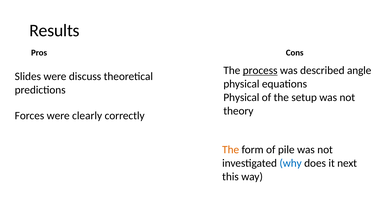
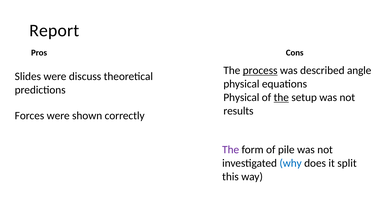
Results: Results -> Report
the at (281, 97) underline: none -> present
theory: theory -> results
clearly: clearly -> shown
The at (231, 149) colour: orange -> purple
next: next -> split
